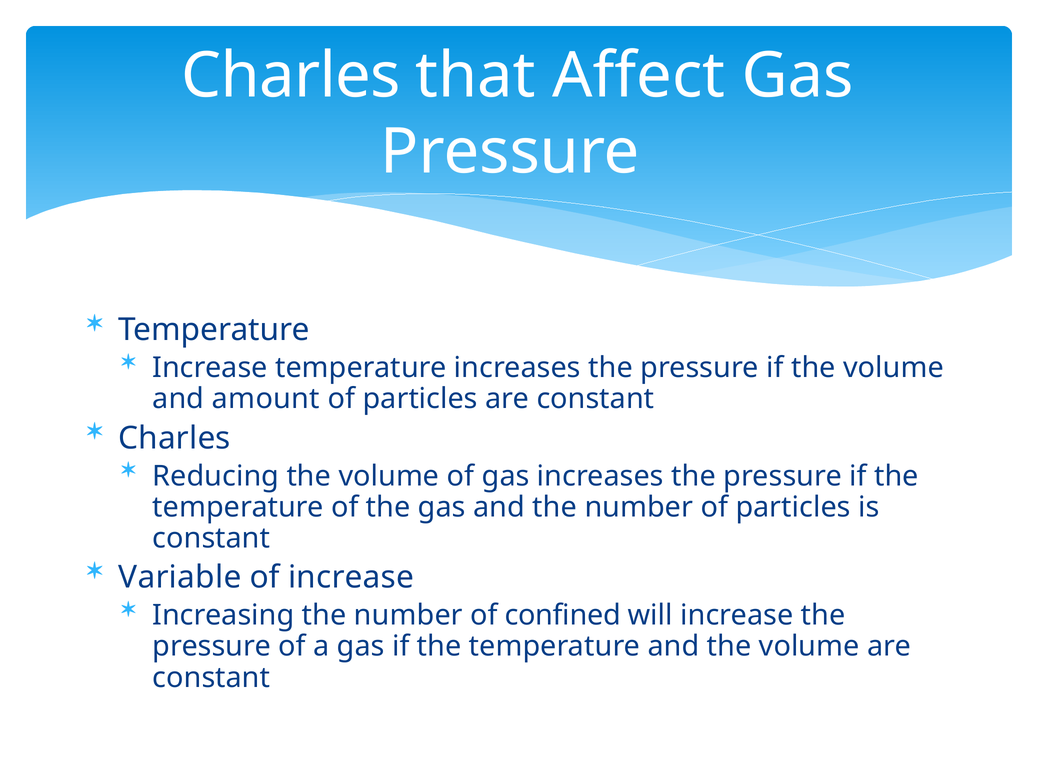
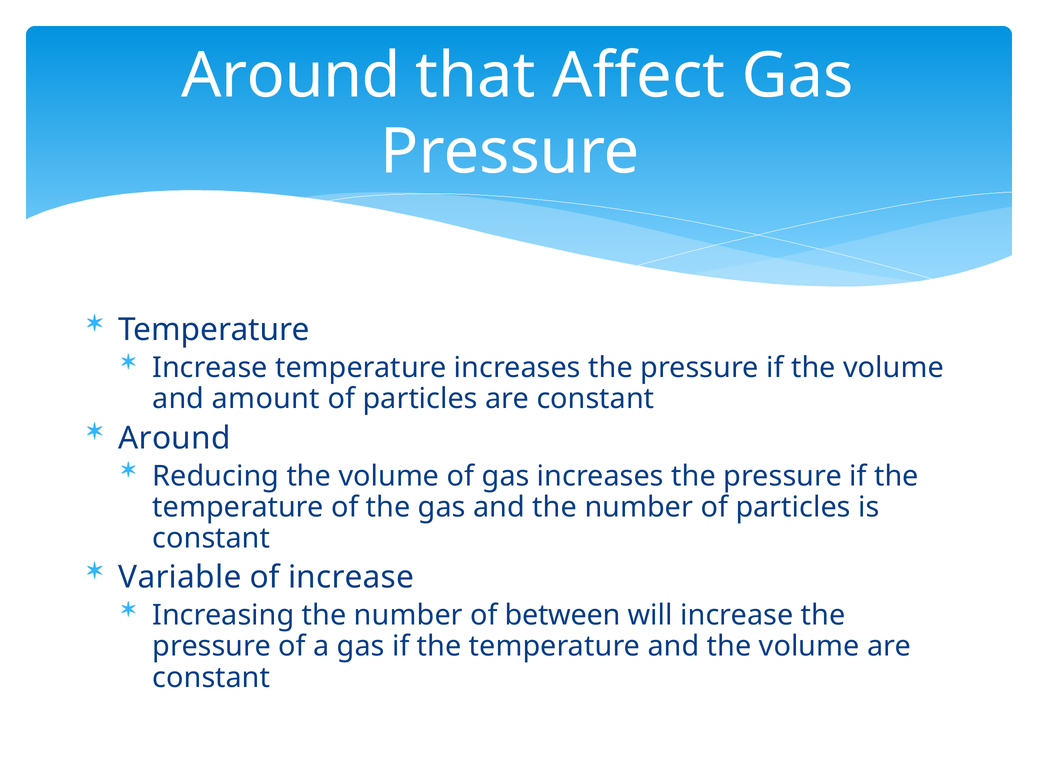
Charles at (291, 76): Charles -> Around
Charles at (174, 439): Charles -> Around
confined: confined -> between
